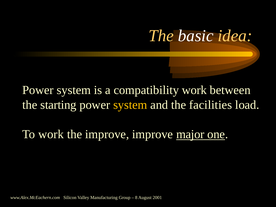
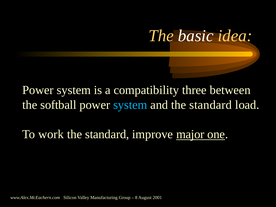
compatibility work: work -> three
starting: starting -> softball
system at (130, 105) colour: yellow -> light blue
and the facilities: facilities -> standard
improve at (107, 134): improve -> standard
